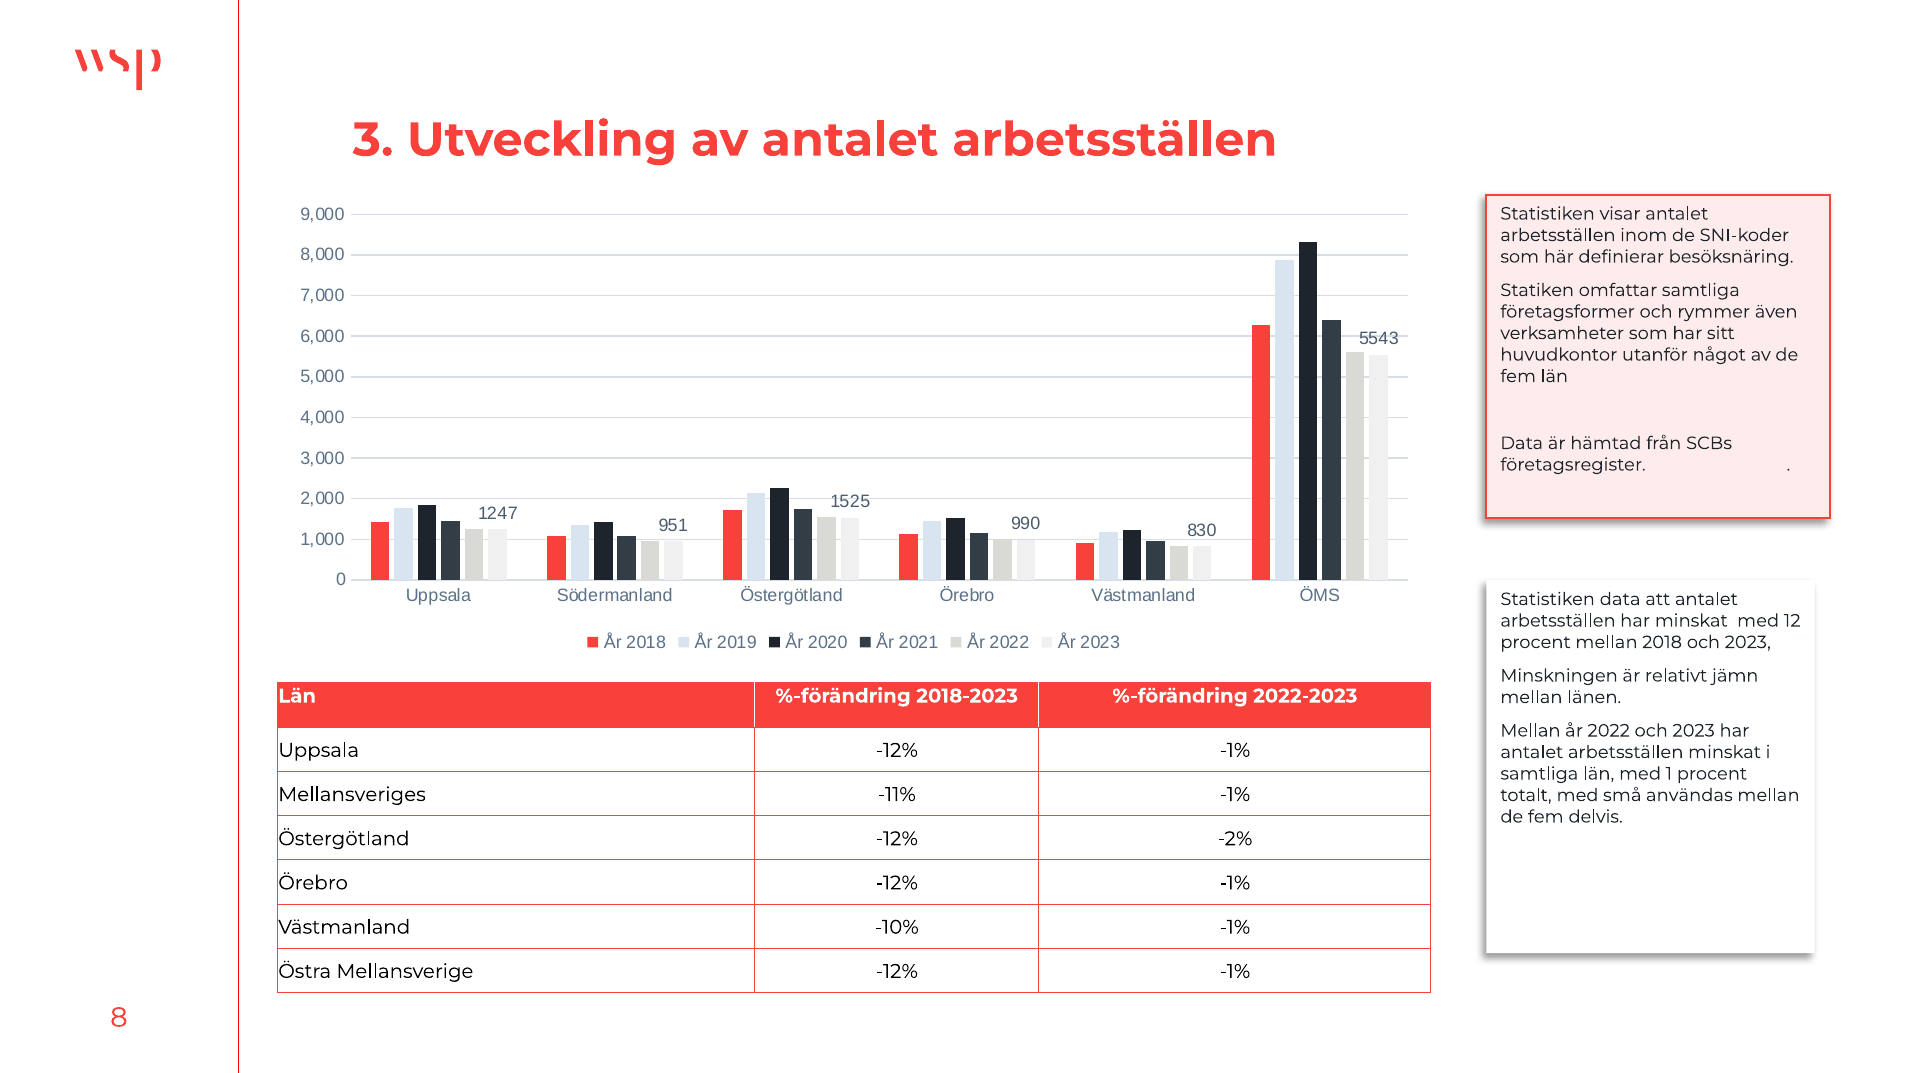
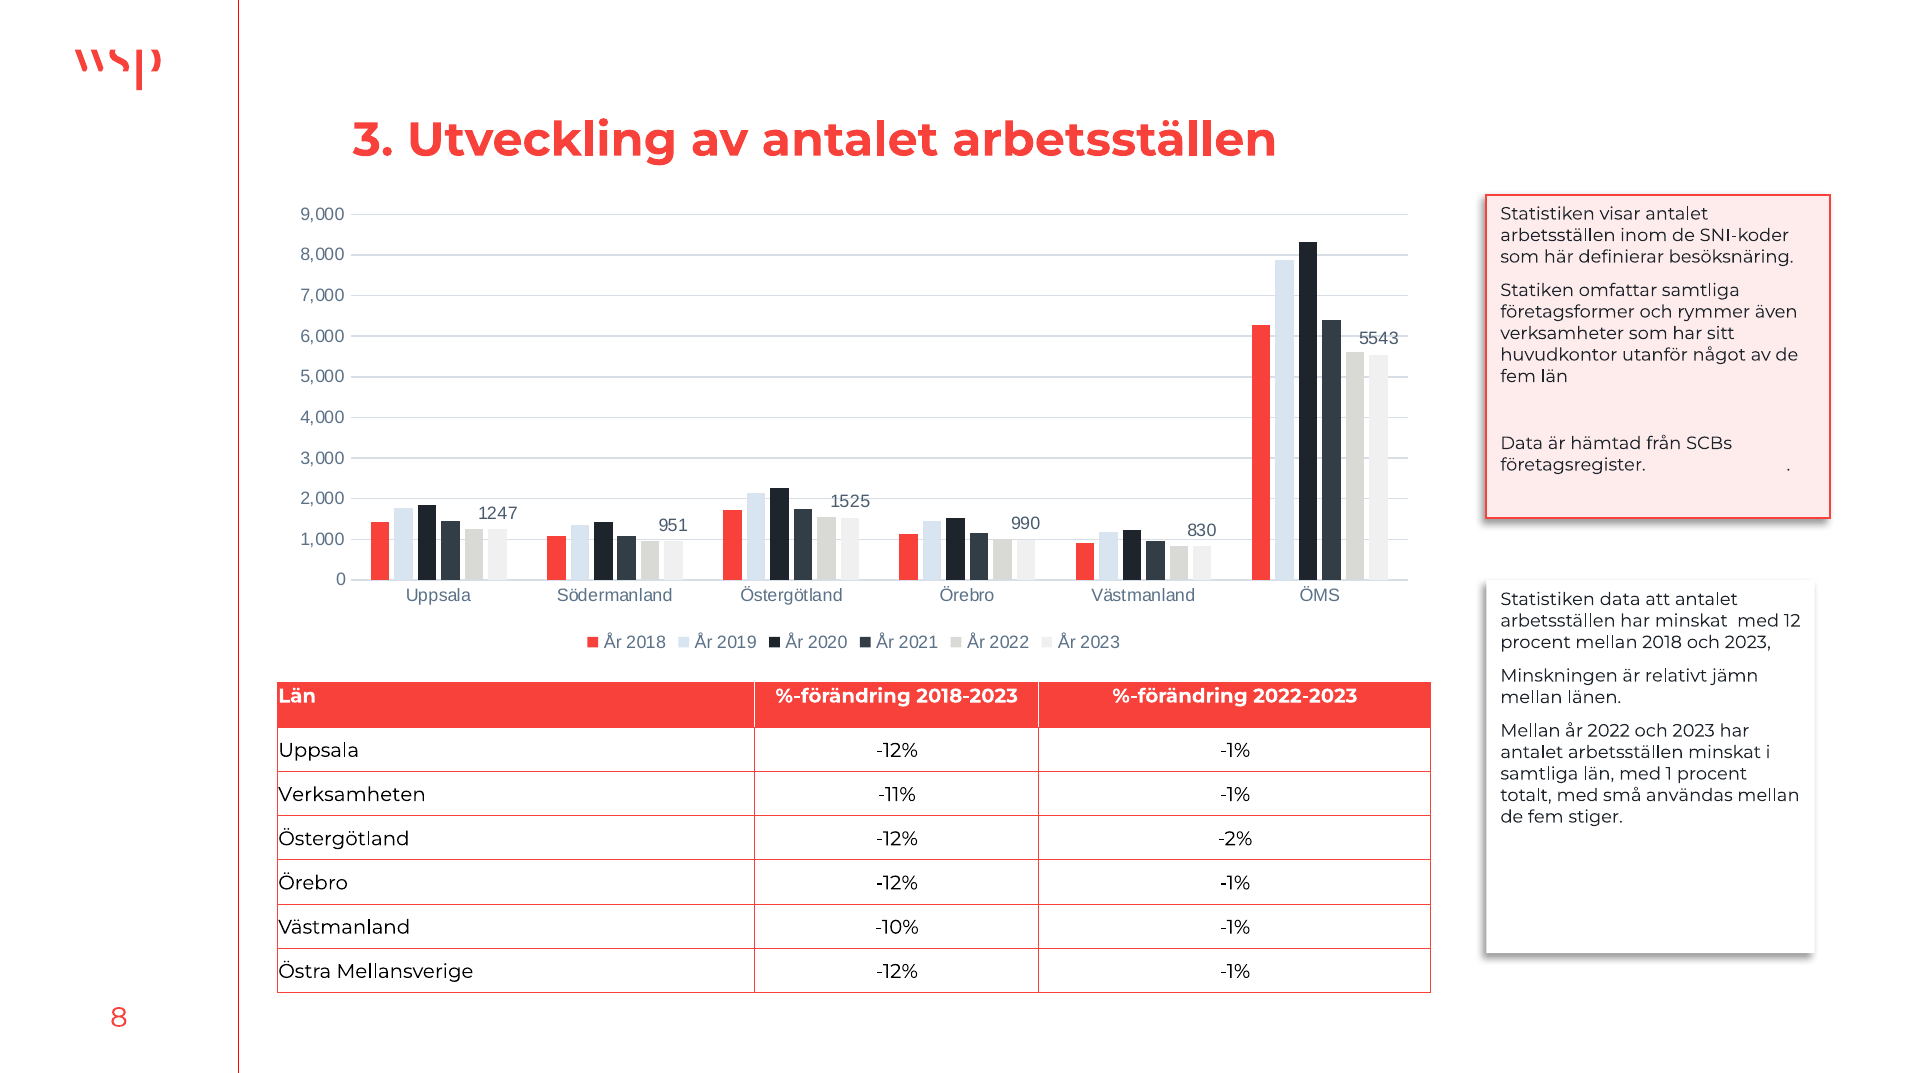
Mellansveriges: Mellansveriges -> Verksamheten
delvis: delvis -> stiger
